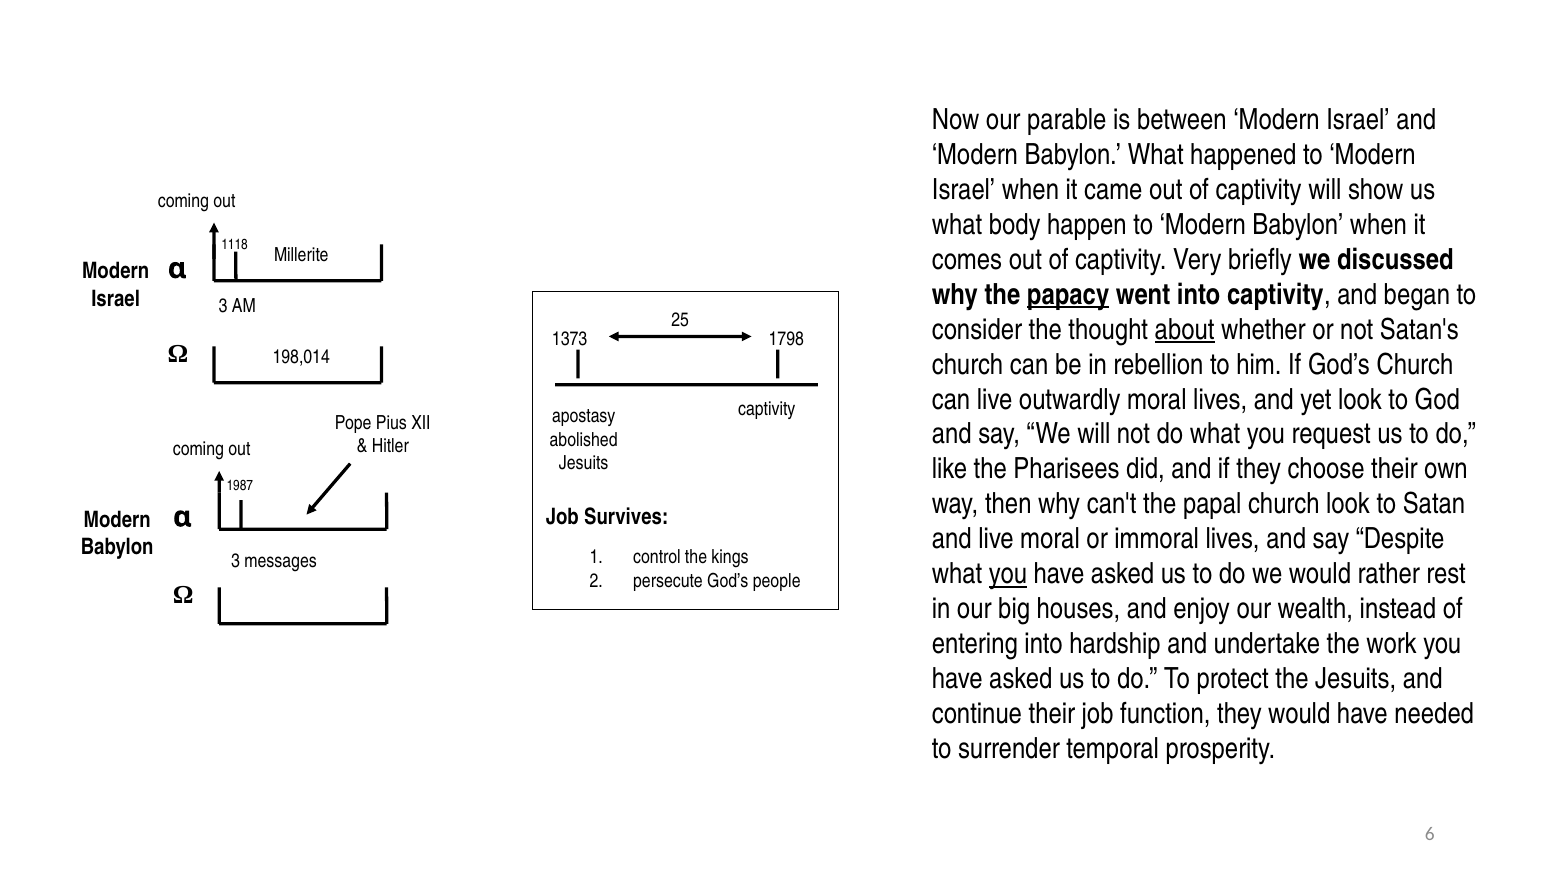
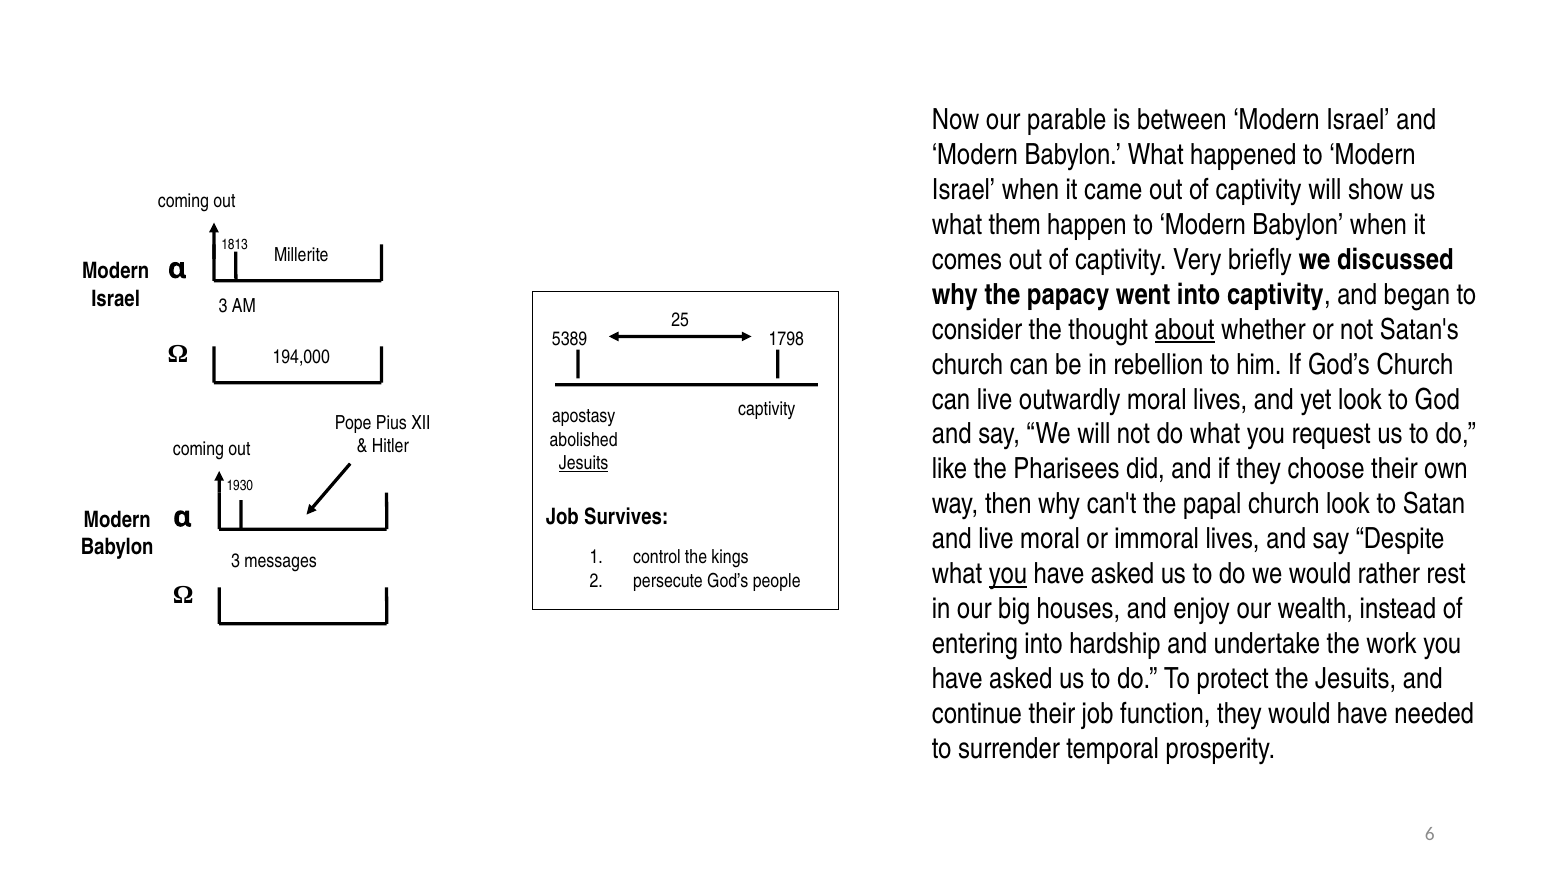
body: body -> them
1118: 1118 -> 1813
papacy underline: present -> none
1373: 1373 -> 5389
198,014: 198,014 -> 194,000
Jesuits at (584, 463) underline: none -> present
1987: 1987 -> 1930
